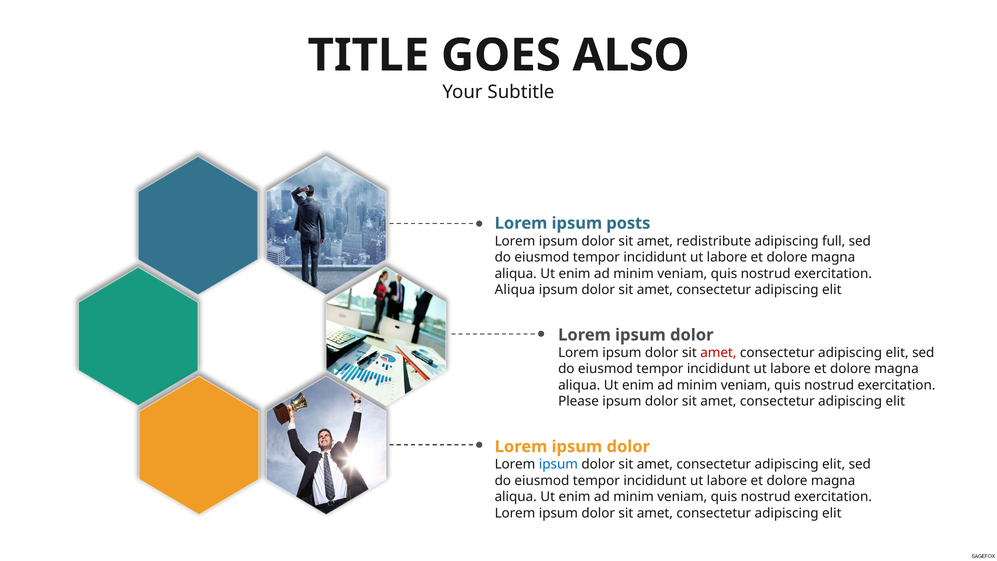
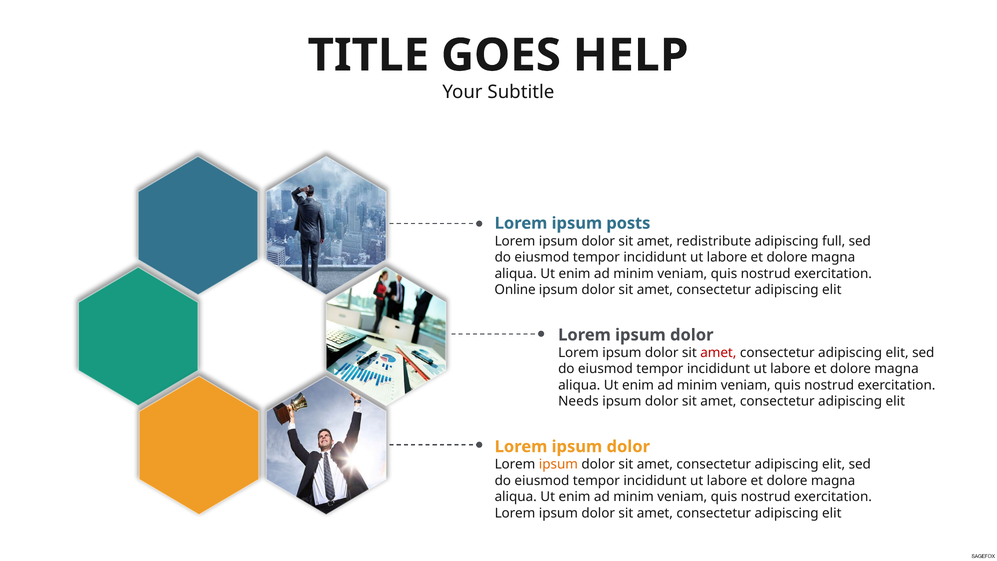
ALSO: ALSO -> HELP
Aliqua at (515, 290): Aliqua -> Online
Please: Please -> Needs
ipsum at (558, 464) colour: blue -> orange
